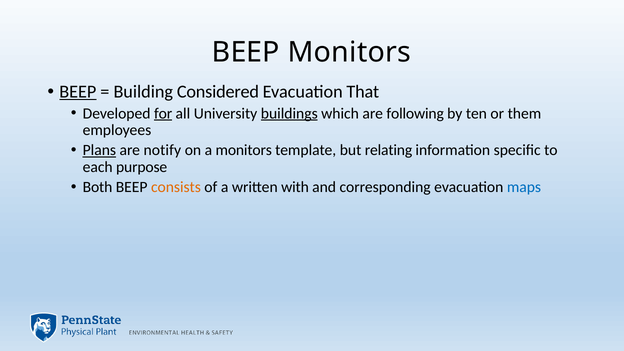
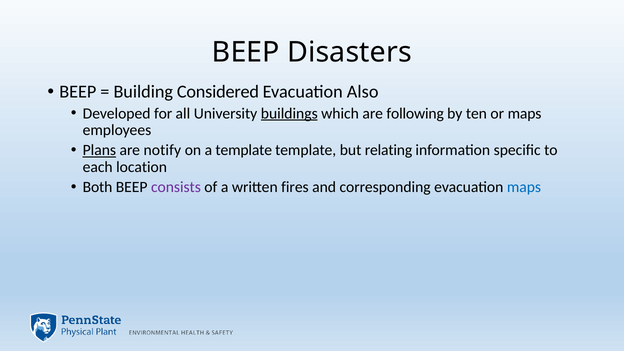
BEEP Monitors: Monitors -> Disasters
BEEP at (78, 92) underline: present -> none
That: That -> Also
for underline: present -> none
or them: them -> maps
a monitors: monitors -> template
purpose: purpose -> location
consists colour: orange -> purple
with: with -> fires
